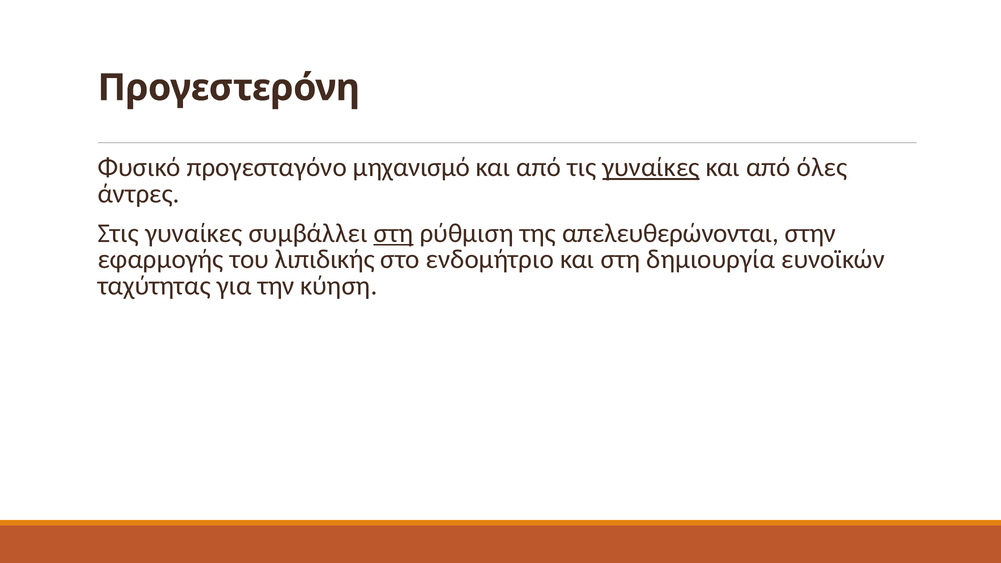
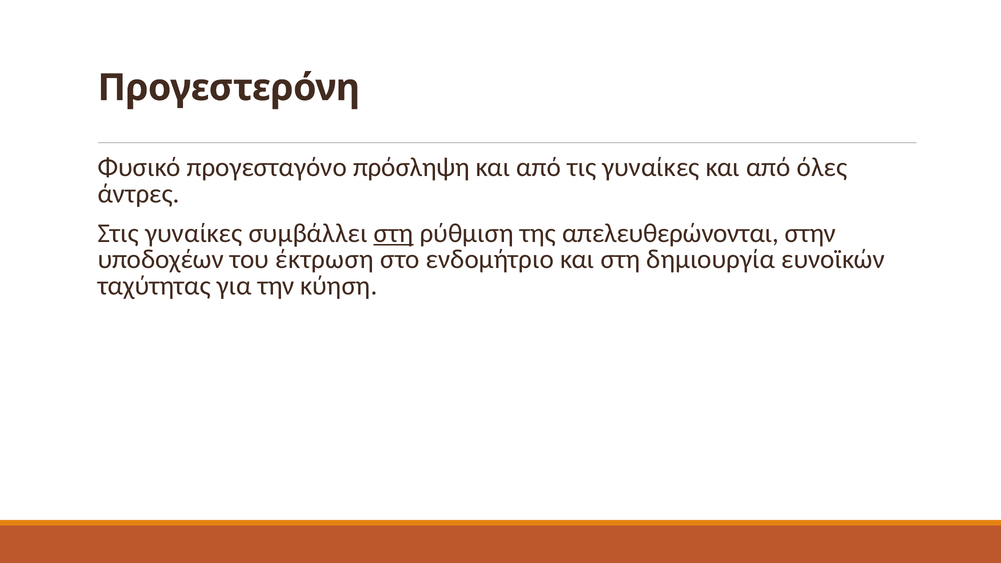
μηχανισμό: μηχανισμό -> πρόσληψη
γυναίκες at (651, 167) underline: present -> none
εφαρμογής: εφαρμογής -> υποδοχέων
λιπιδικής: λιπιδικής -> έκτρωση
